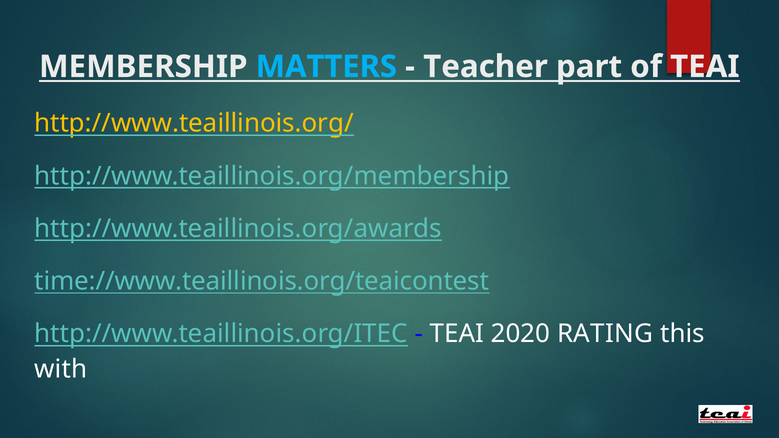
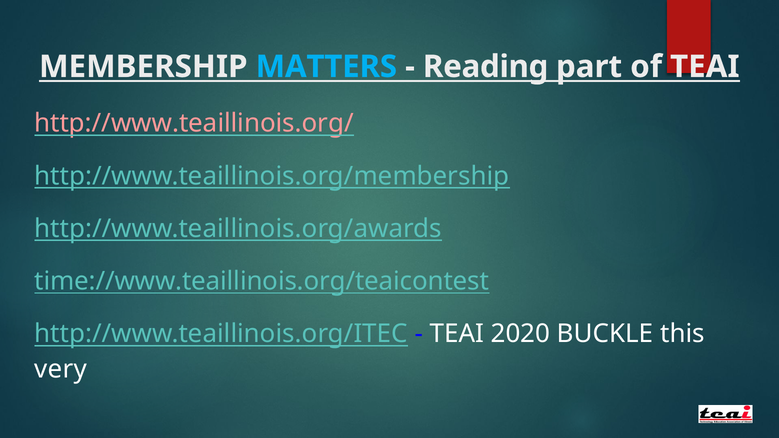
Teacher: Teacher -> Reading
http://www.teaillinois.org/ colour: yellow -> pink
RATING: RATING -> BUCKLE
with: with -> very
